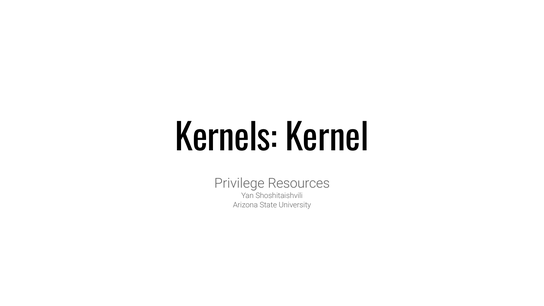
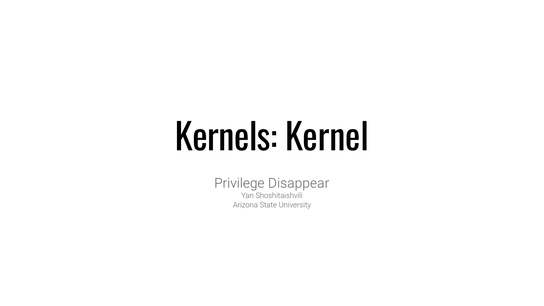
Resources: Resources -> Disappear
